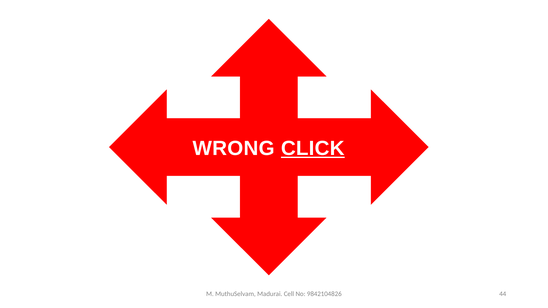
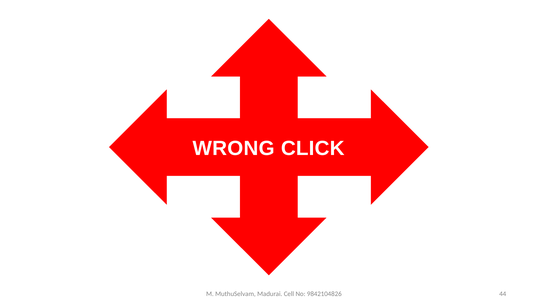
CLICK underline: present -> none
